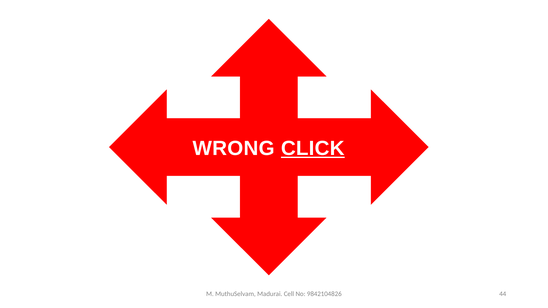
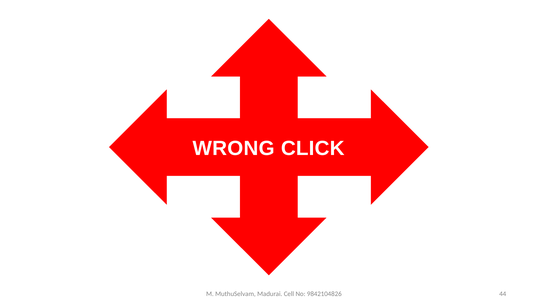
CLICK underline: present -> none
